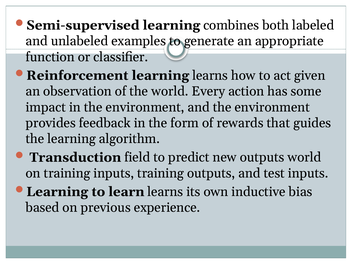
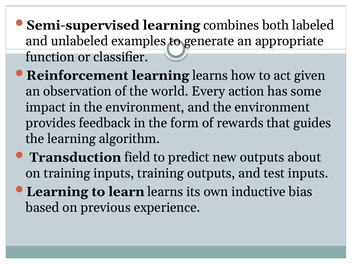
outputs world: world -> about
